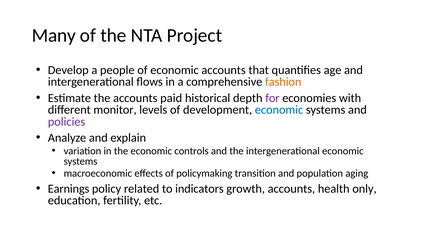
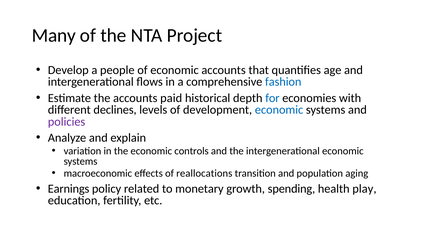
fashion colour: orange -> blue
for colour: purple -> blue
monitor: monitor -> declines
policymaking: policymaking -> reallocations
indicators: indicators -> monetary
growth accounts: accounts -> spending
only: only -> play
